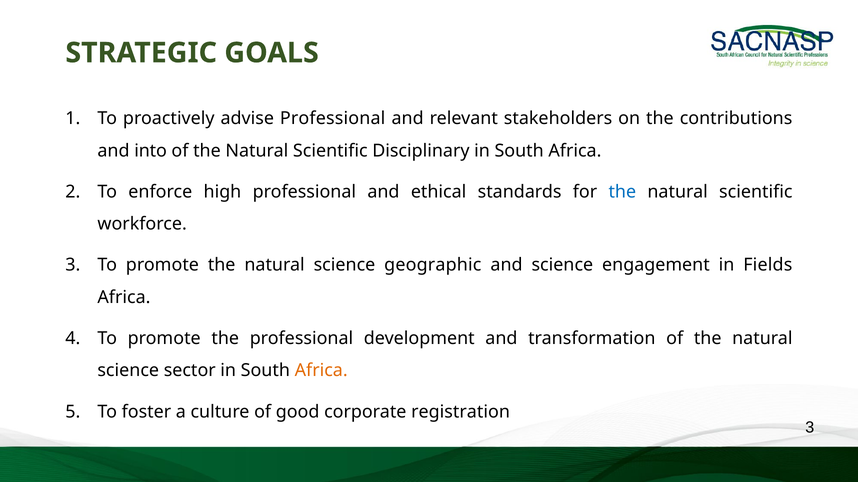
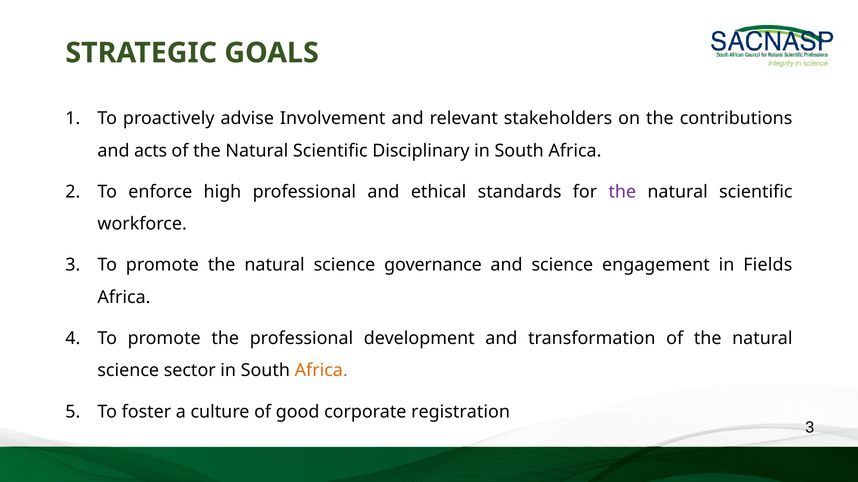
advise Professional: Professional -> Involvement
into: into -> acts
the at (622, 192) colour: blue -> purple
geographic: geographic -> governance
